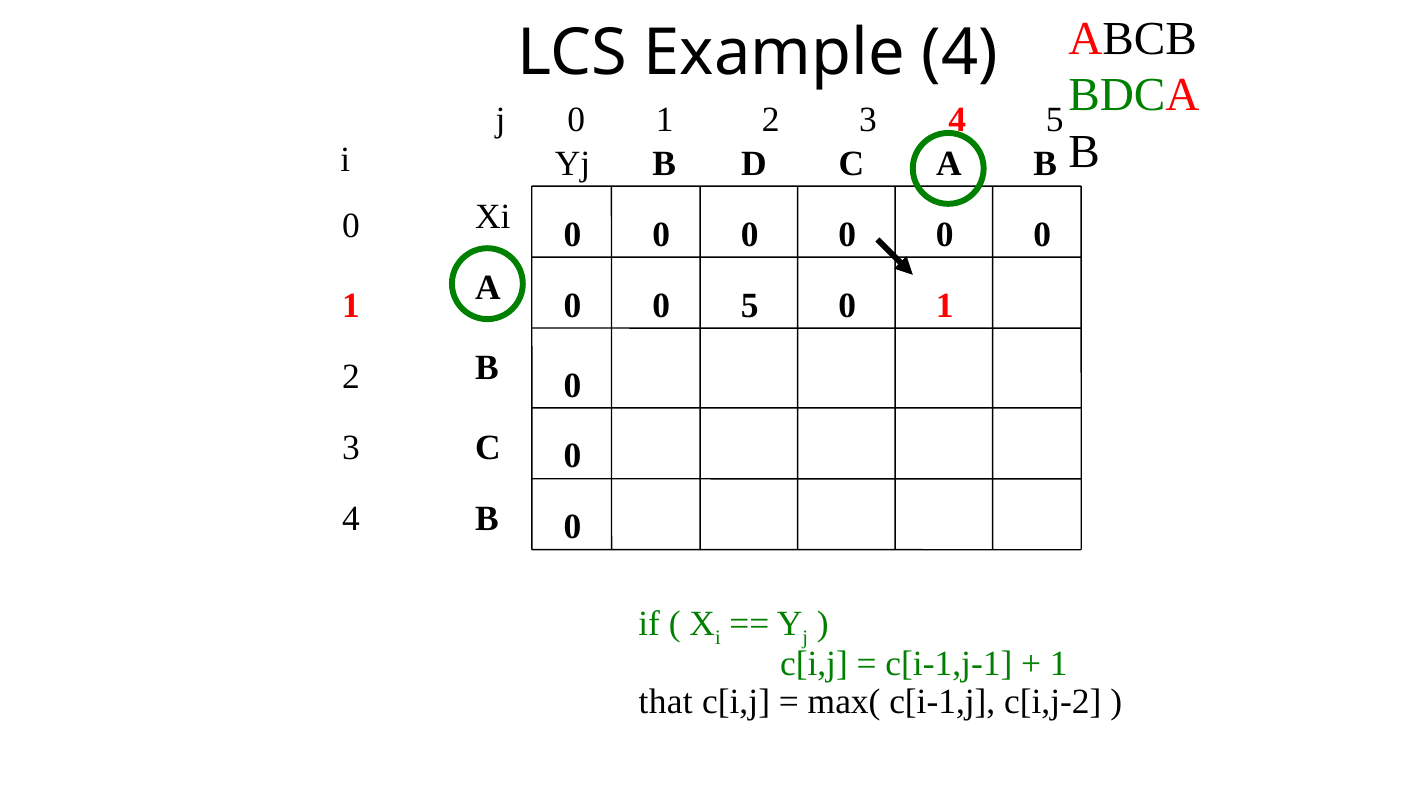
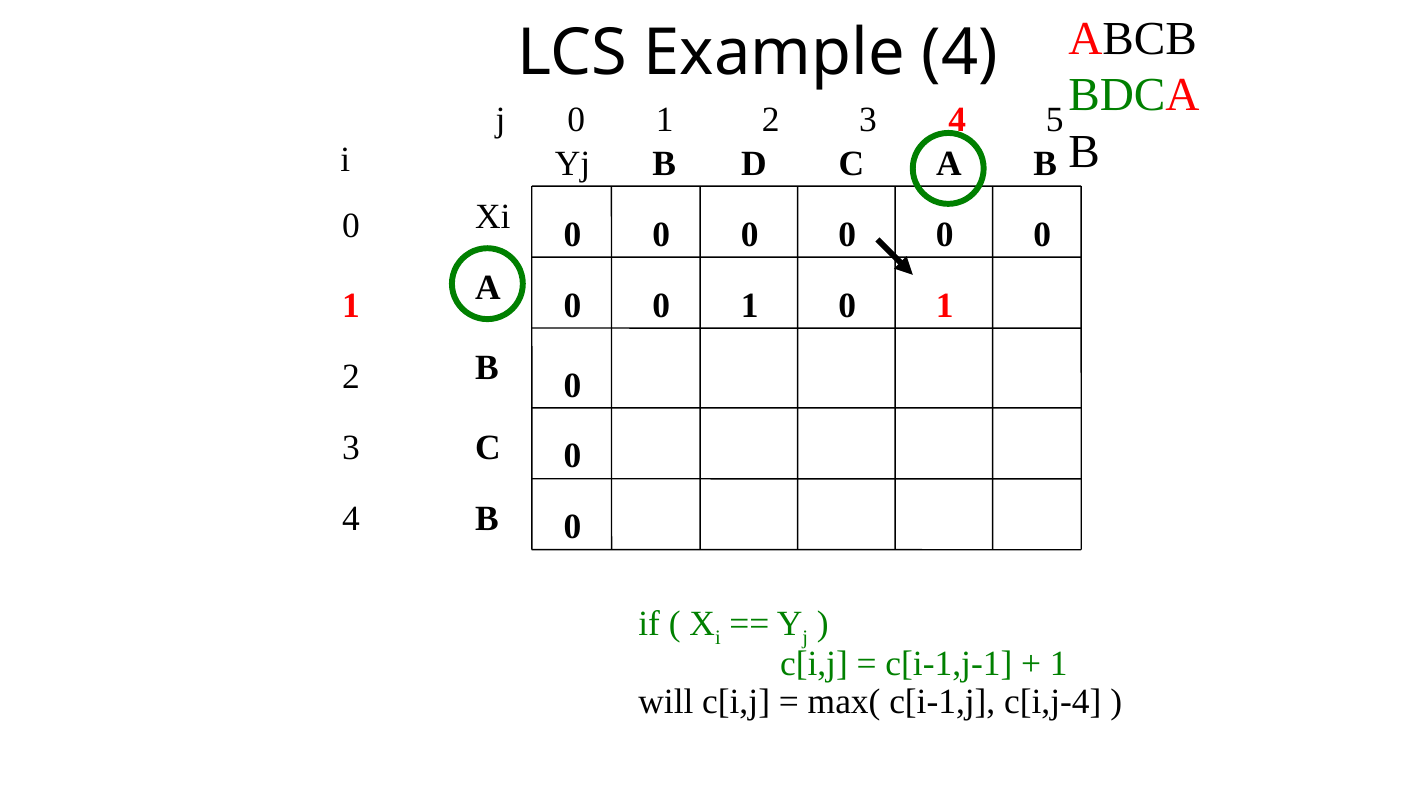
5 at (750, 305): 5 -> 1
that: that -> will
c[i,j-2: c[i,j-2 -> c[i,j-4
